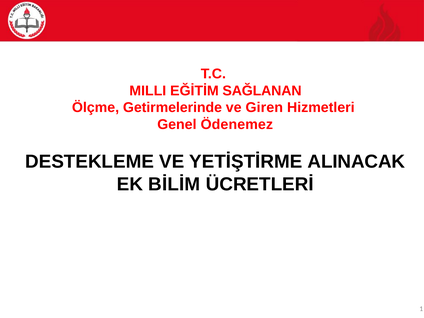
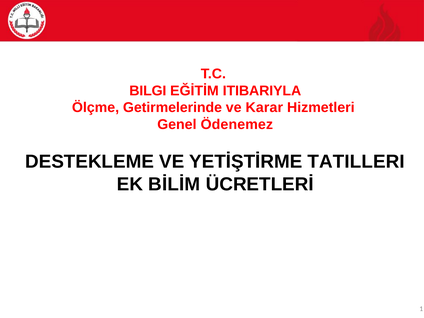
MILLI: MILLI -> BILGI
SAĞLANAN: SAĞLANAN -> ITIBARIYLA
Giren: Giren -> Karar
ALINACAK: ALINACAK -> TATILLERI
